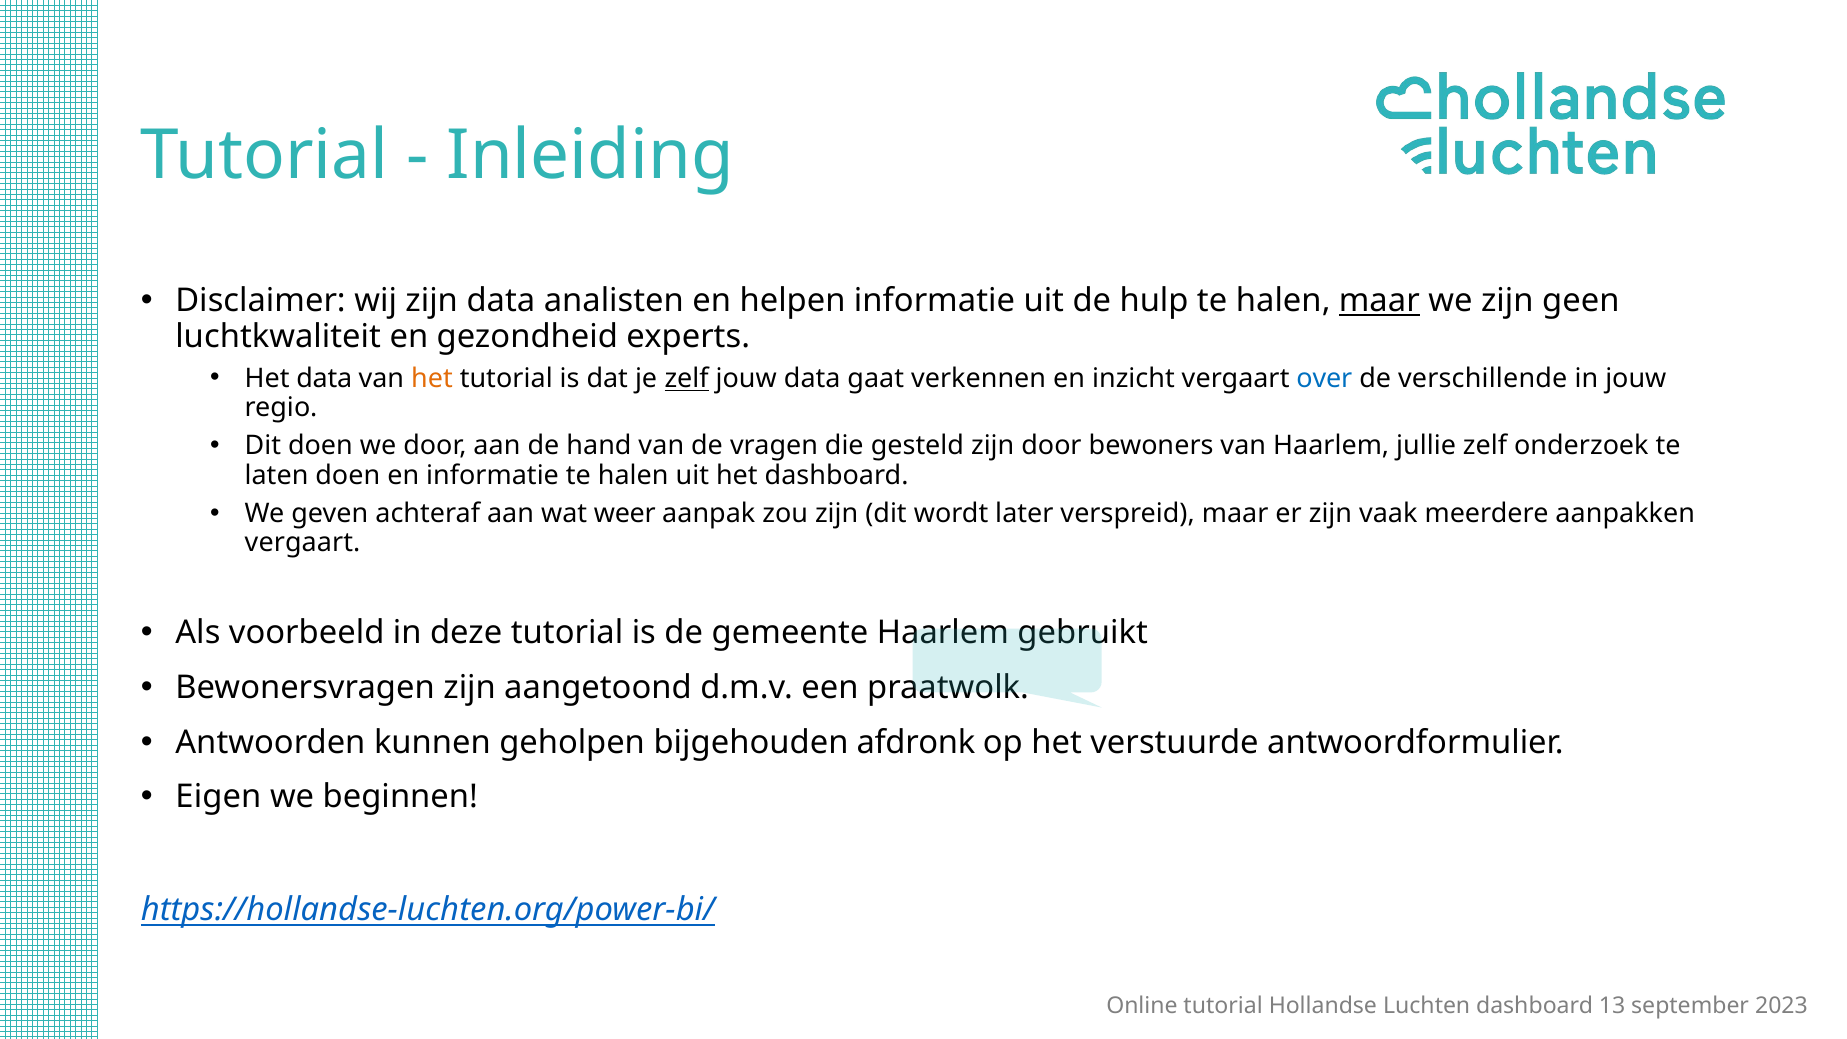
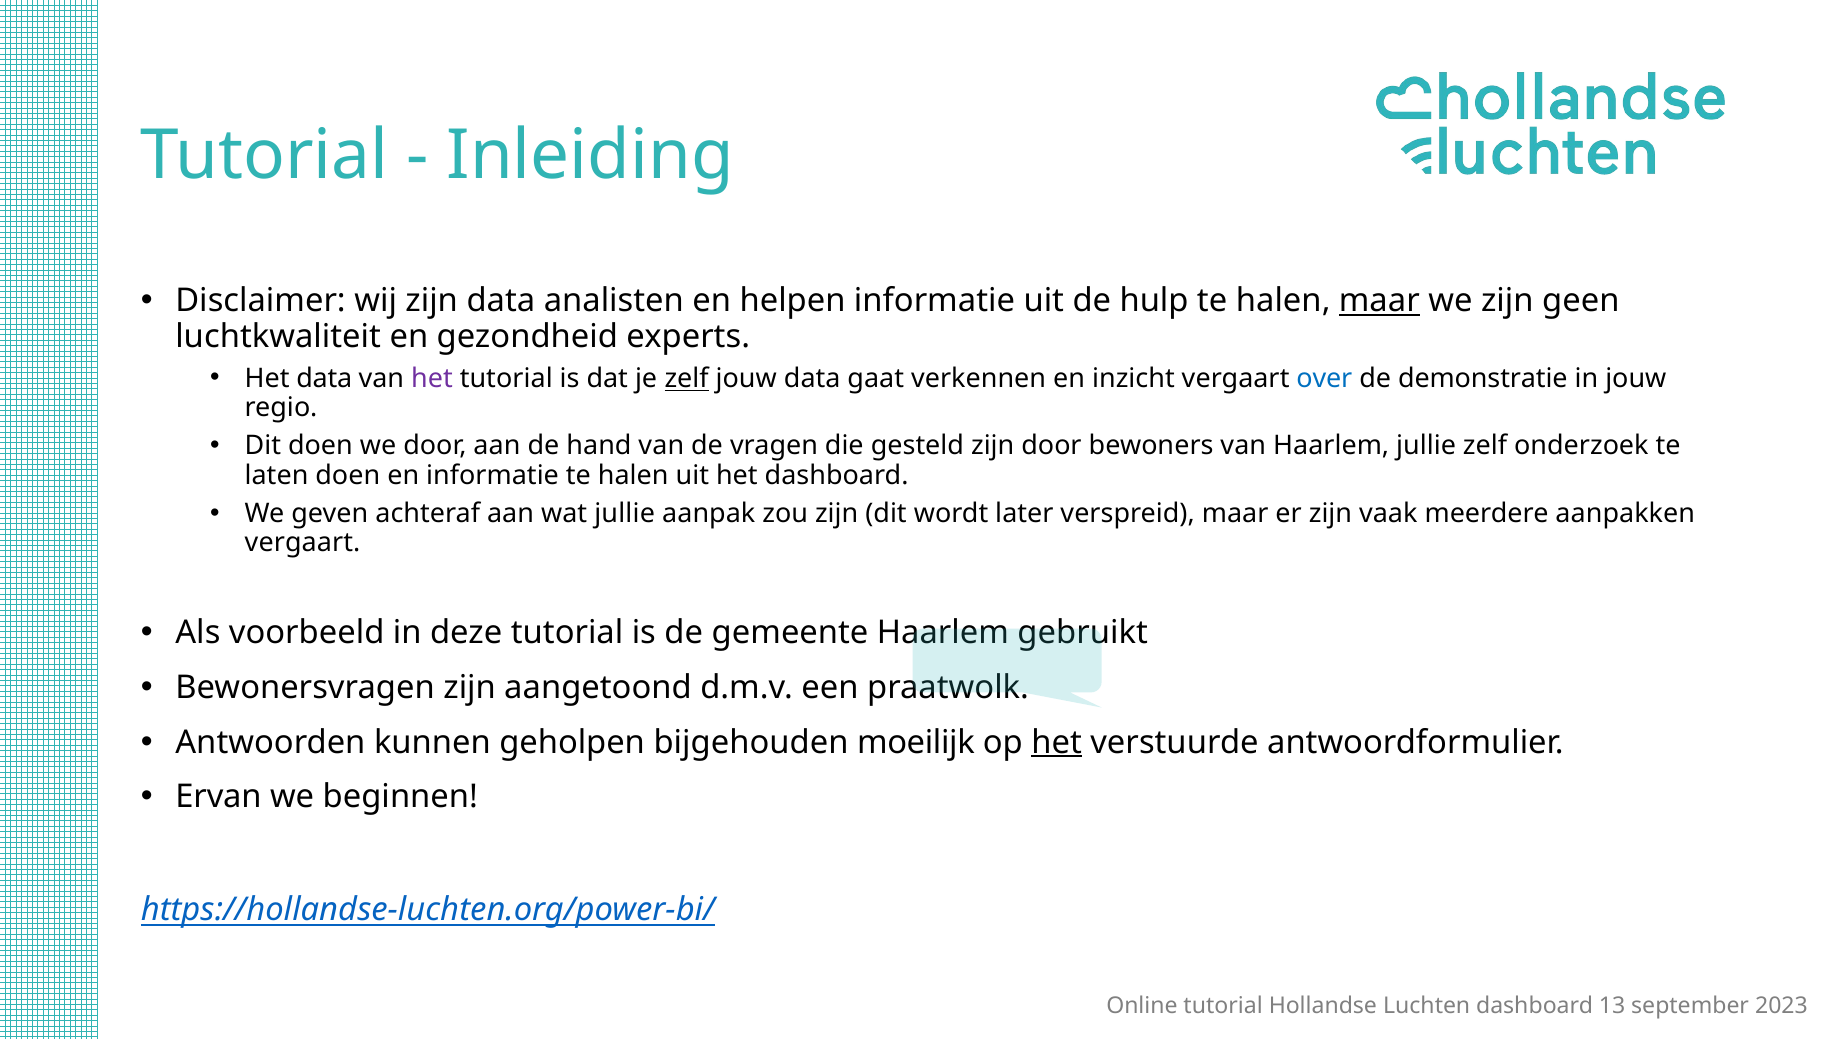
het at (432, 378) colour: orange -> purple
verschillende: verschillende -> demonstratie
wat weer: weer -> jullie
afdronk: afdronk -> moeilijk
het at (1057, 742) underline: none -> present
Eigen: Eigen -> Ervan
